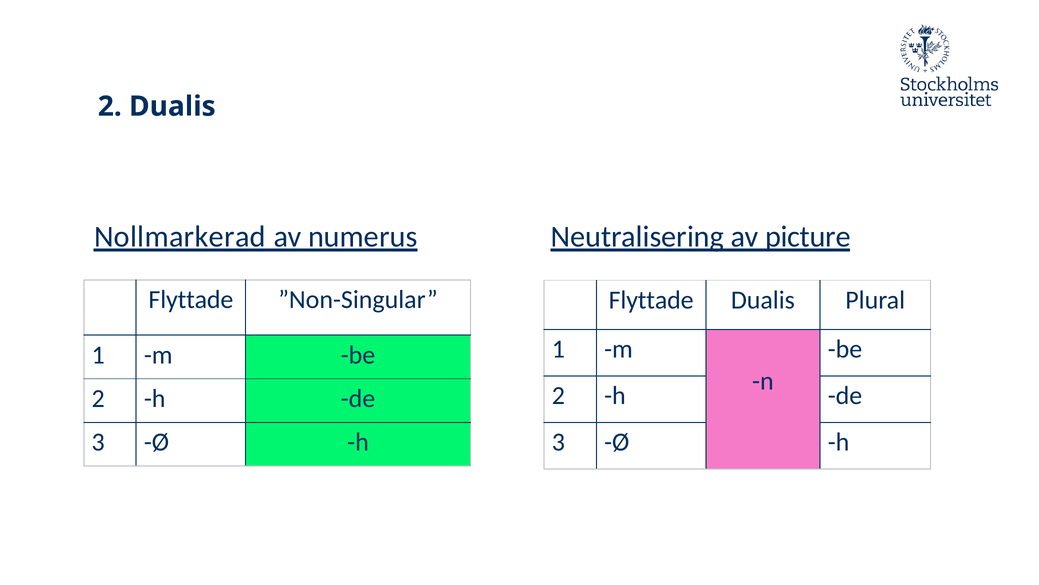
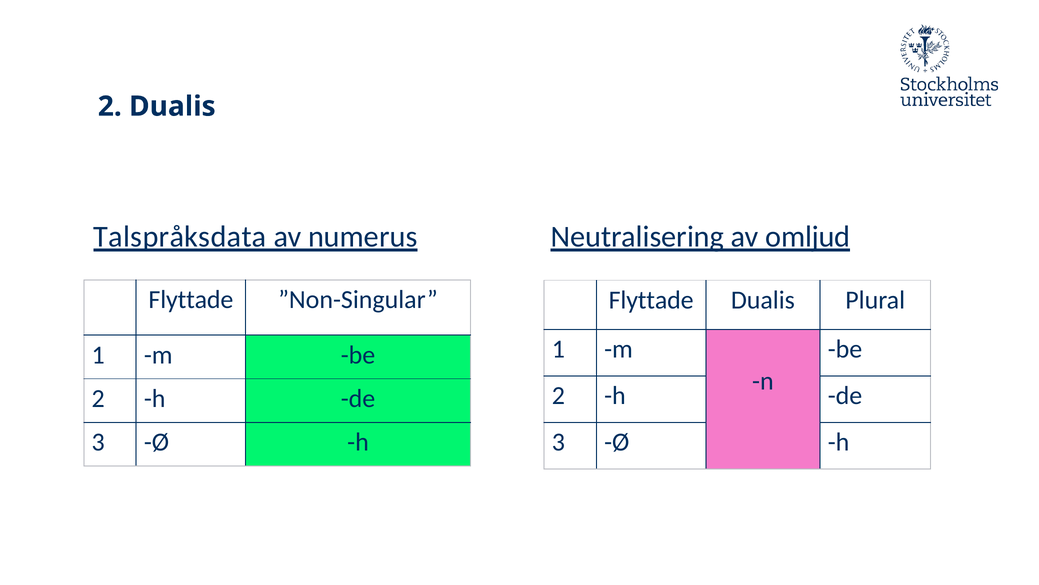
Nollmarkerad: Nollmarkerad -> Talspråksdata
picture: picture -> omljud
